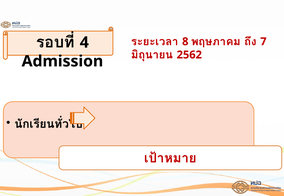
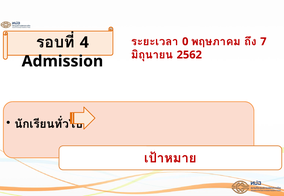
8: 8 -> 0
